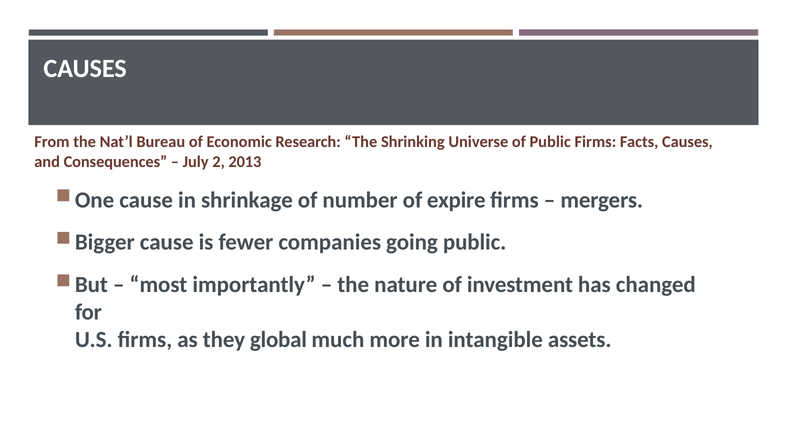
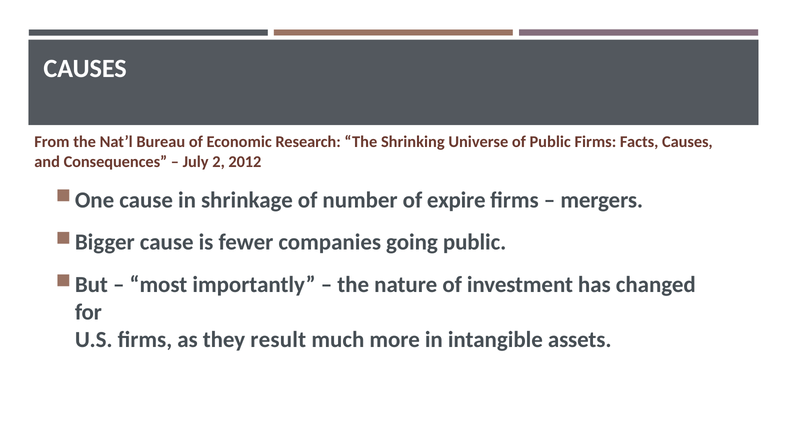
2013: 2013 -> 2012
global: global -> result
